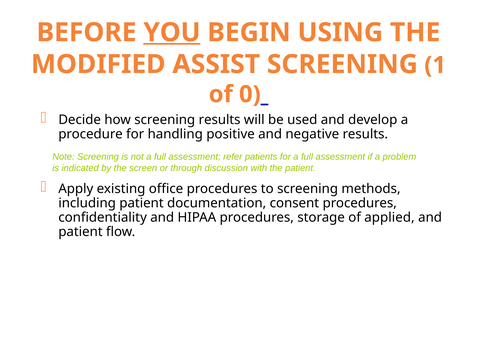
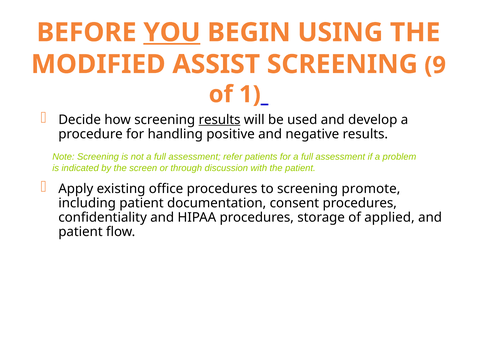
1: 1 -> 9
0: 0 -> 1
results at (220, 120) underline: none -> present
methods: methods -> promote
